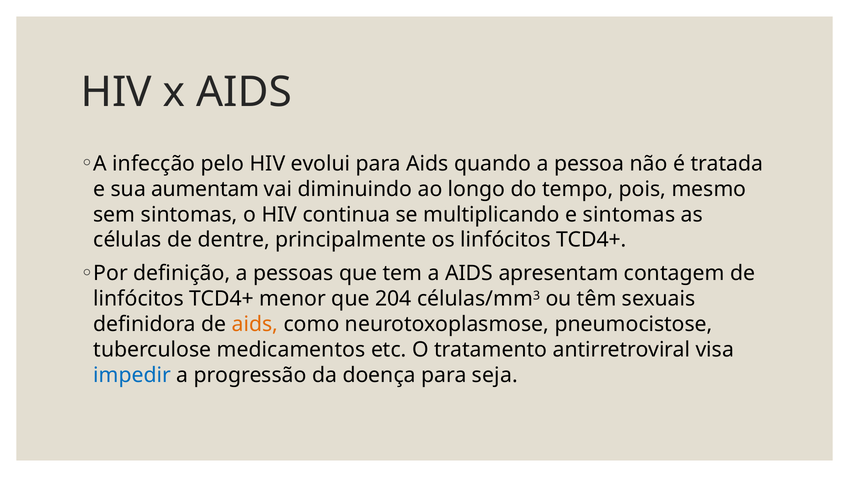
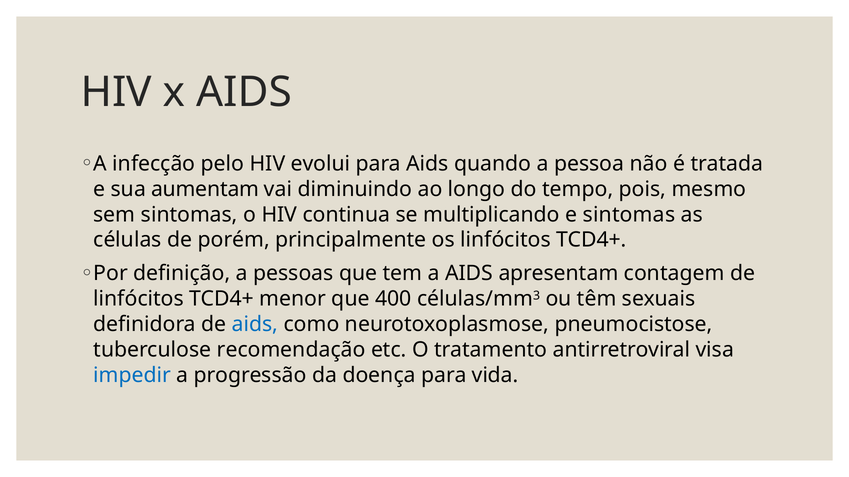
dentre: dentre -> porém
204: 204 -> 400
aids at (255, 325) colour: orange -> blue
medicamentos: medicamentos -> recomendação
seja: seja -> vida
